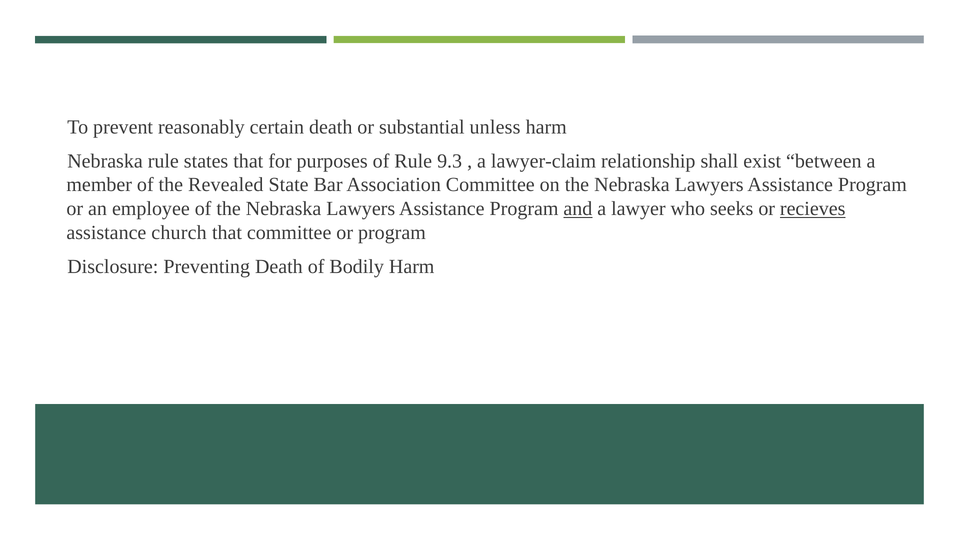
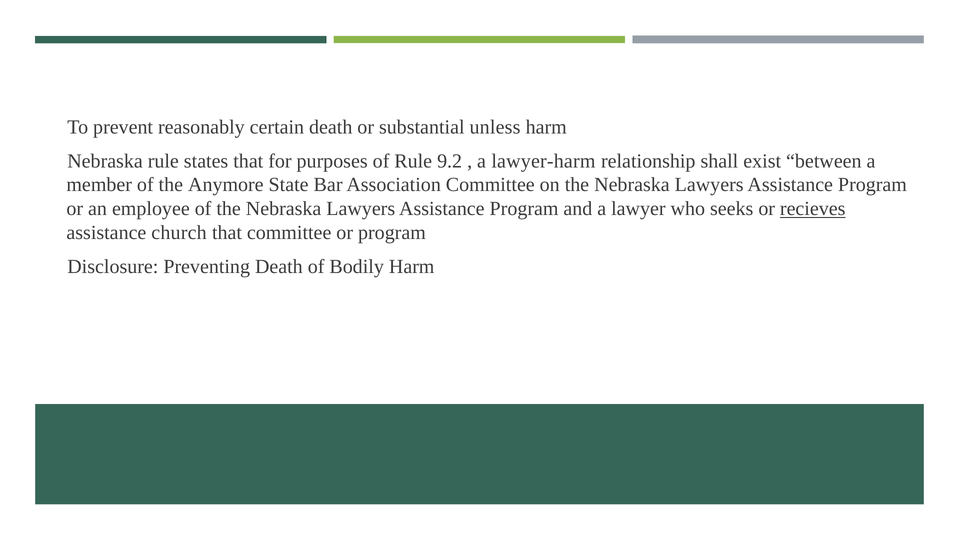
9.3: 9.3 -> 9.2
lawyer-claim: lawyer-claim -> lawyer-harm
Revealed: Revealed -> Anymore
and underline: present -> none
